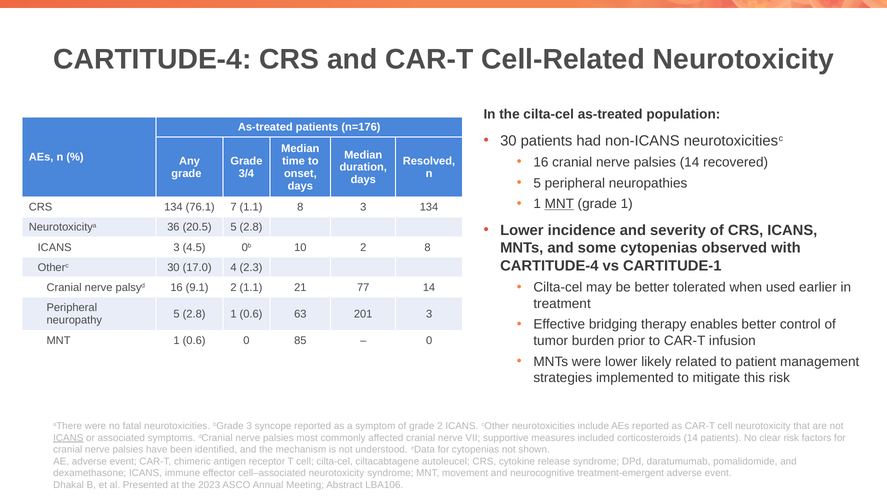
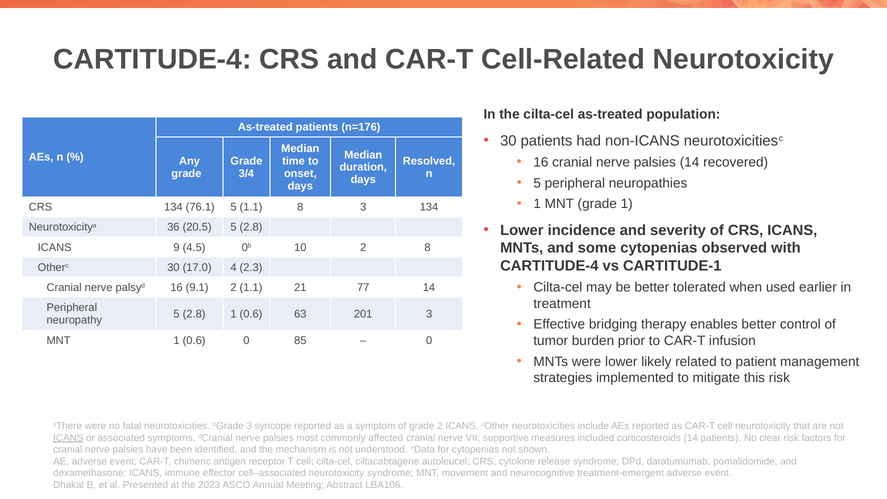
MNT at (559, 204) underline: present -> none
76.1 7: 7 -> 5
ICANS 3: 3 -> 9
